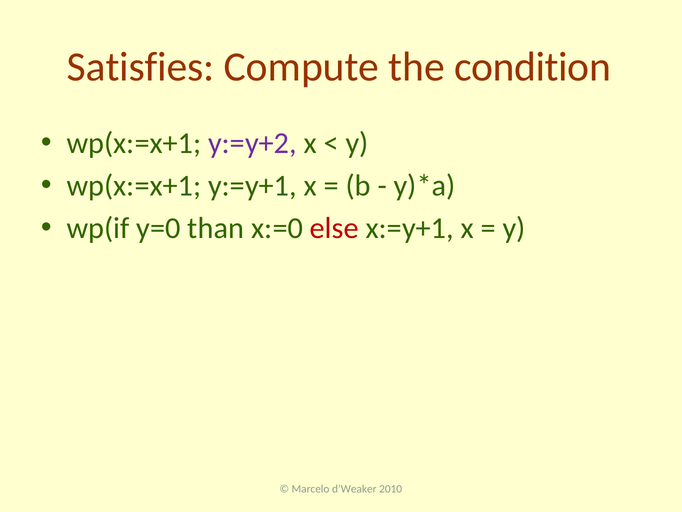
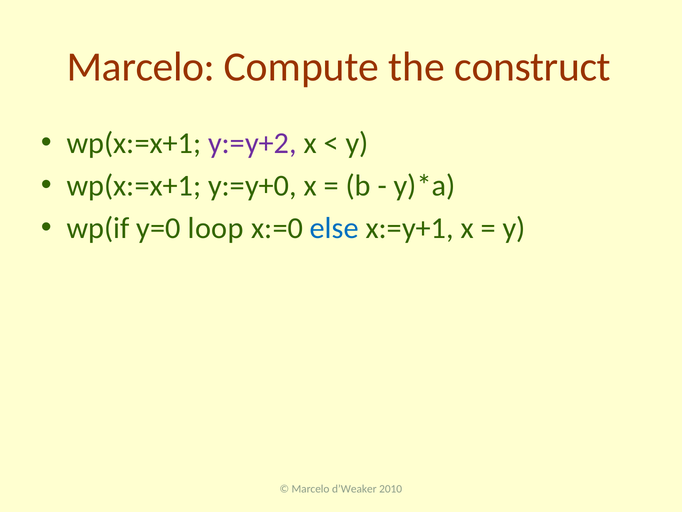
Satisfies at (141, 67): Satisfies -> Marcelo
condition: condition -> construct
y:=y+1: y:=y+1 -> y:=y+0
than: than -> loop
else colour: red -> blue
